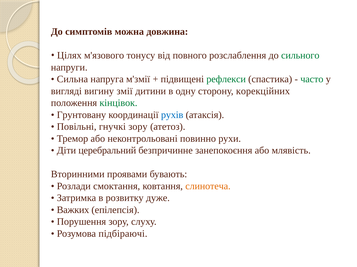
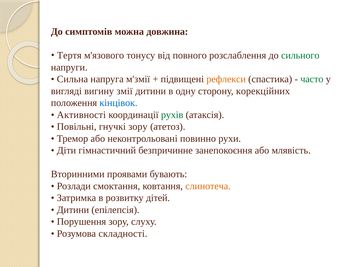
Цілях: Цілях -> Тертя
рефлекси colour: green -> orange
кінцівок colour: green -> blue
Грунтовану: Грунтовану -> Активності
рухів colour: blue -> green
церебральний: церебральний -> гімнастичний
дуже: дуже -> дітей
Важких at (73, 210): Важких -> Дитини
підбіраючі: підбіраючі -> складності
